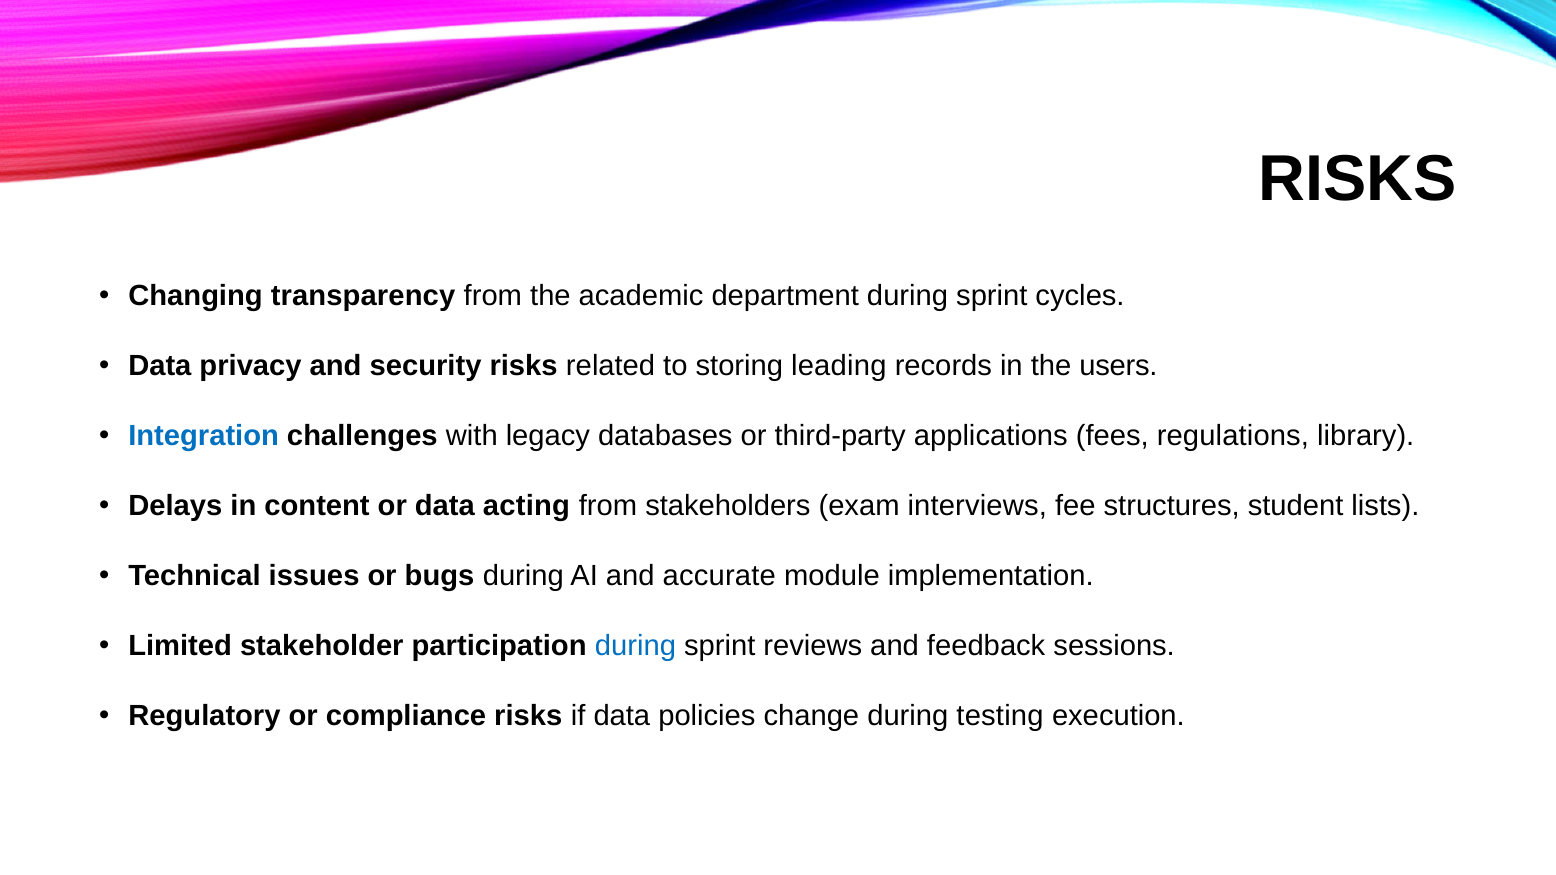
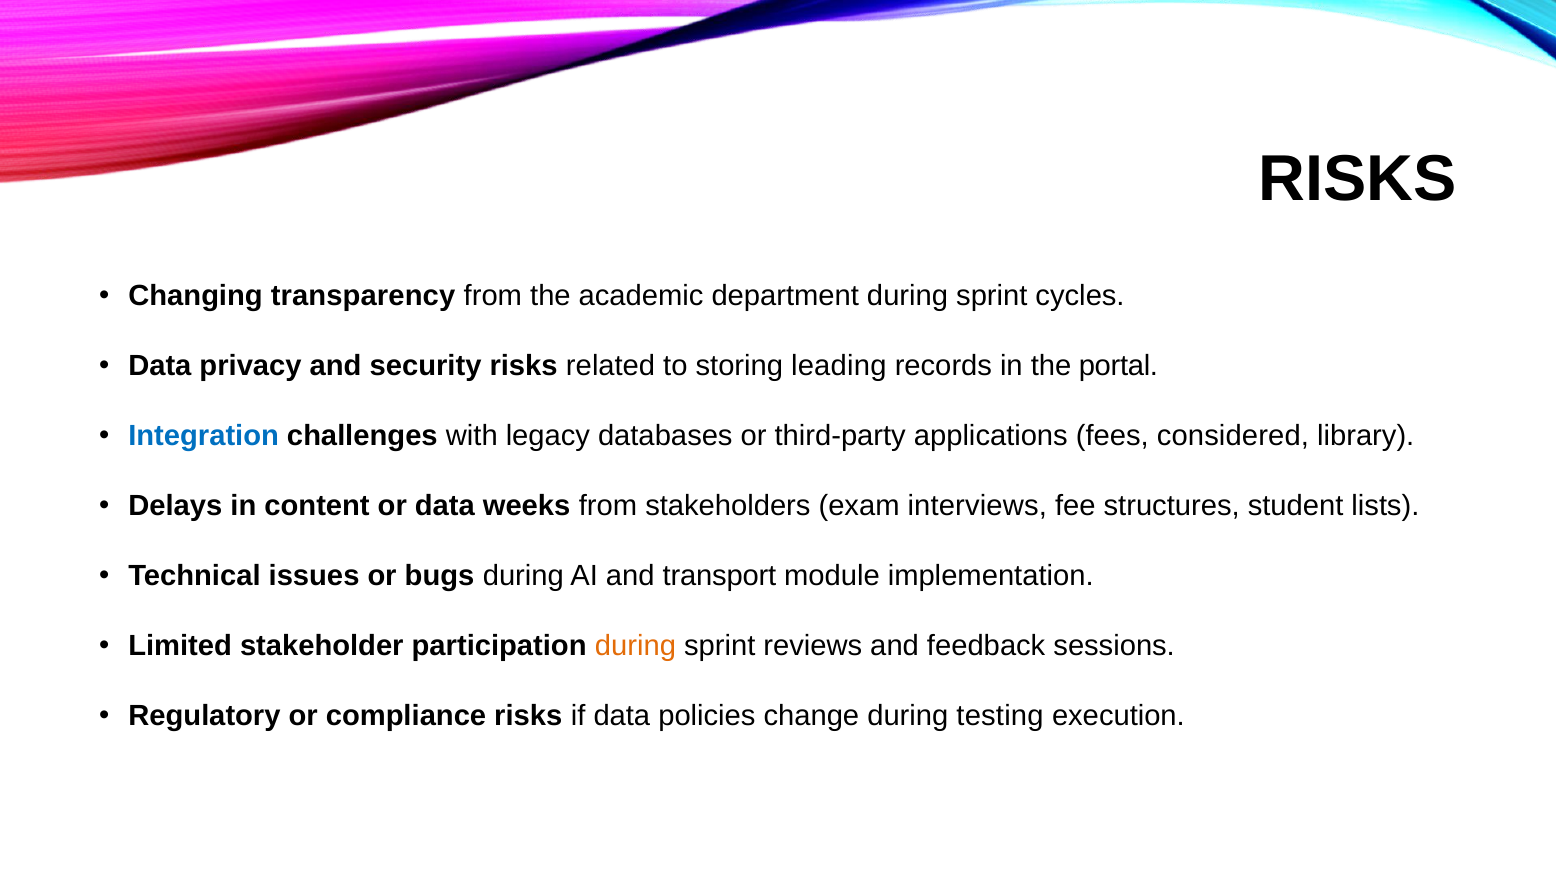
users: users -> portal
regulations: regulations -> considered
acting: acting -> weeks
accurate: accurate -> transport
during at (636, 646) colour: blue -> orange
